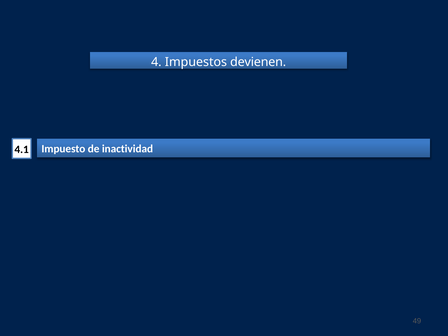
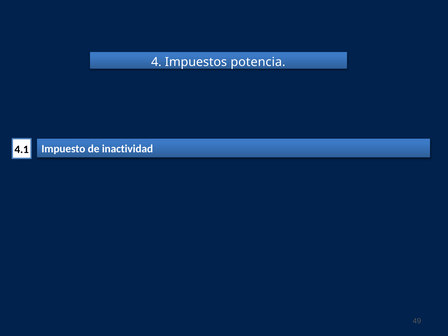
devienen: devienen -> potencia
